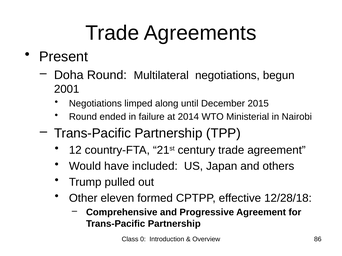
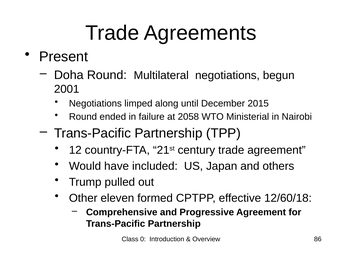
2014: 2014 -> 2058
12/28/18: 12/28/18 -> 12/60/18
